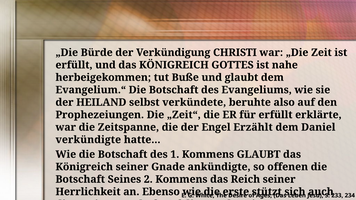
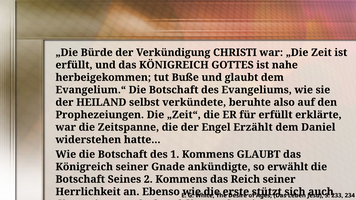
verkündigte: verkündigte -> widerstehen
offenen: offenen -> erwählt
